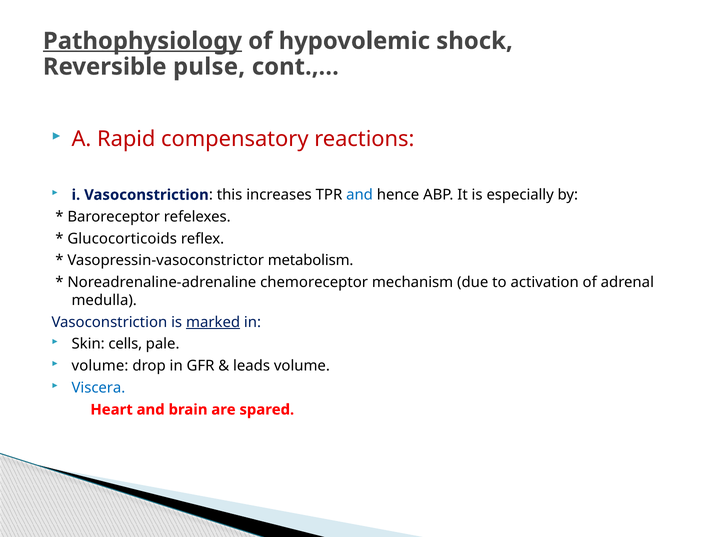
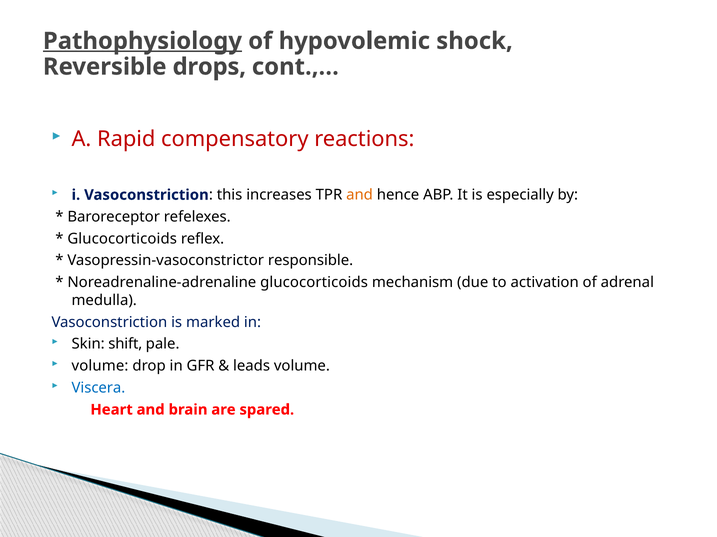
pulse: pulse -> drops
and at (360, 195) colour: blue -> orange
metabolism: metabolism -> responsible
Noreadrenaline-adrenaline chemoreceptor: chemoreceptor -> glucocorticoids
marked underline: present -> none
cells: cells -> shift
